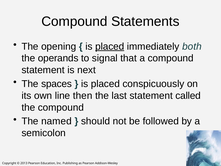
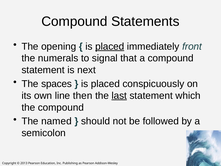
both: both -> front
operands: operands -> numerals
last underline: none -> present
called: called -> which
